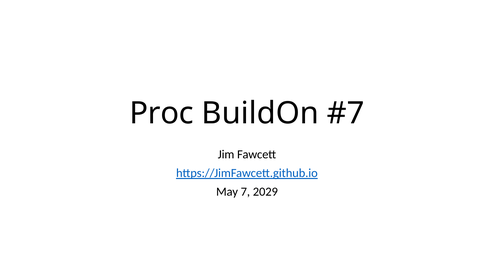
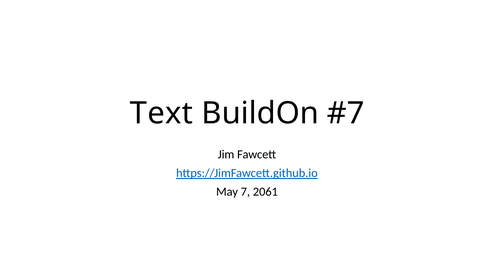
Proc: Proc -> Text
2029: 2029 -> 2061
